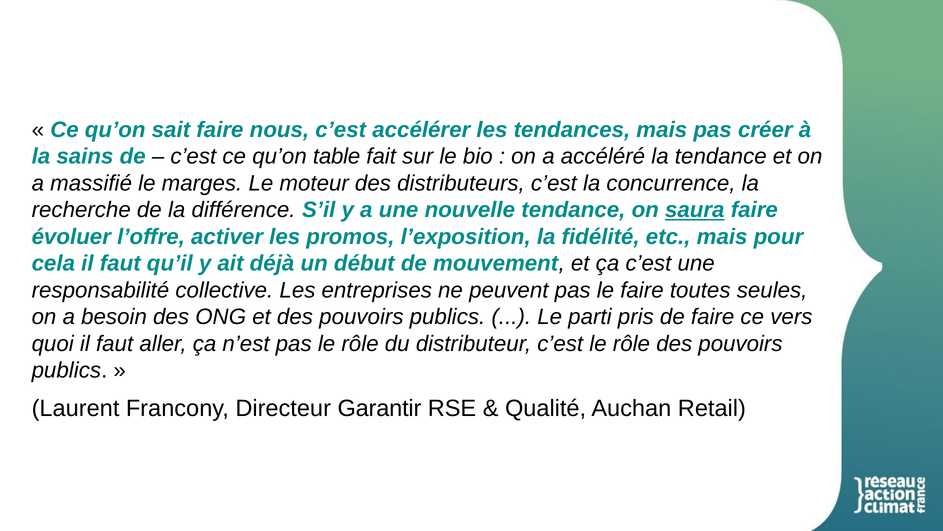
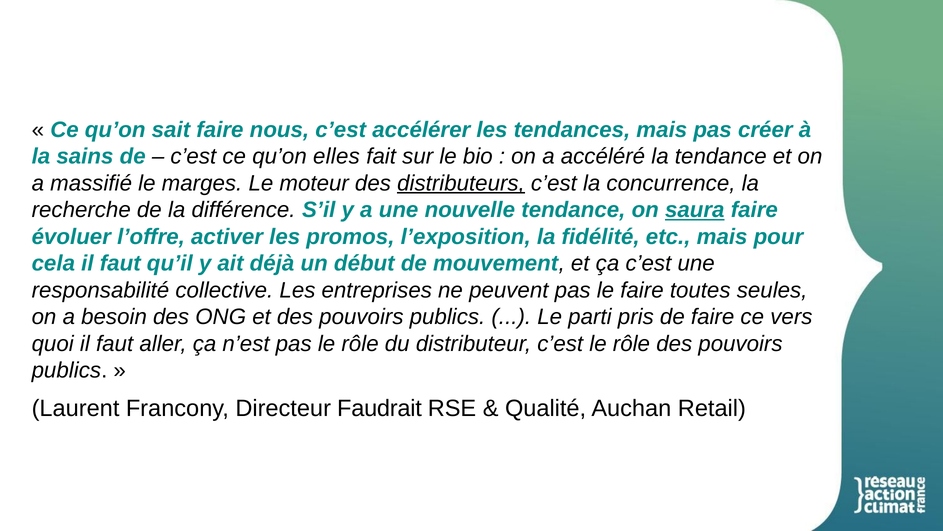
table: table -> elles
distributeurs underline: none -> present
Garantir: Garantir -> Faudrait
